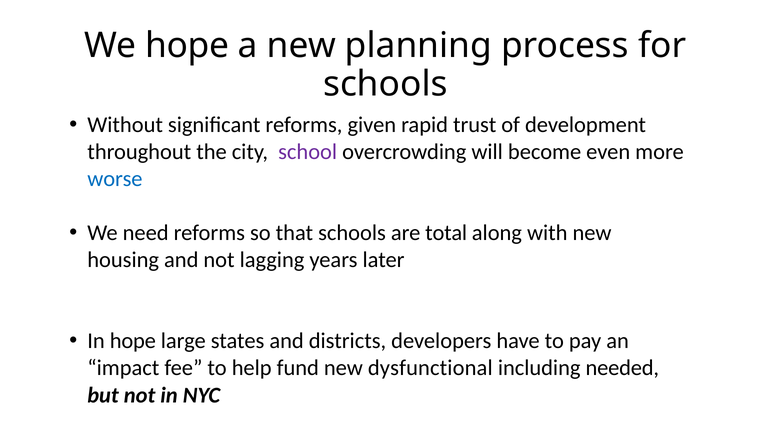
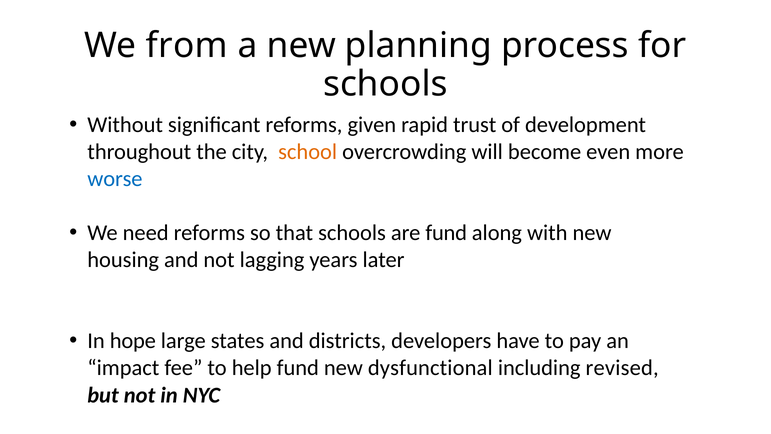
We hope: hope -> from
school colour: purple -> orange
are total: total -> fund
needed: needed -> revised
